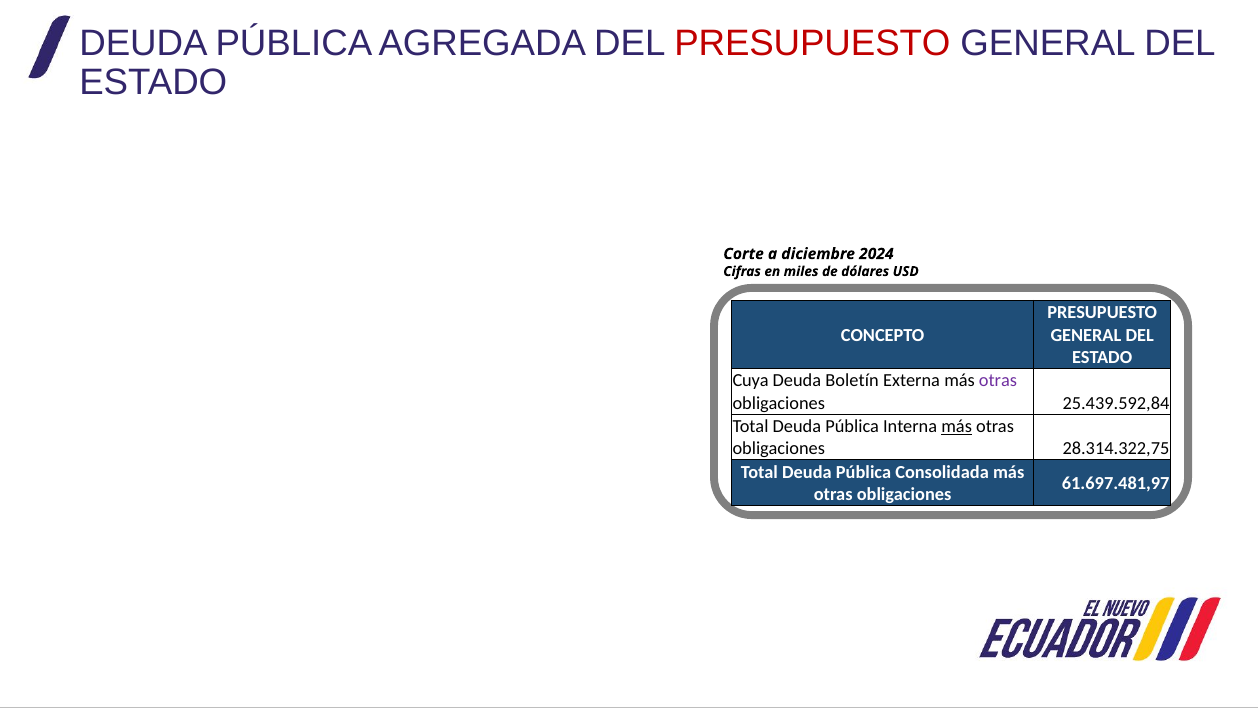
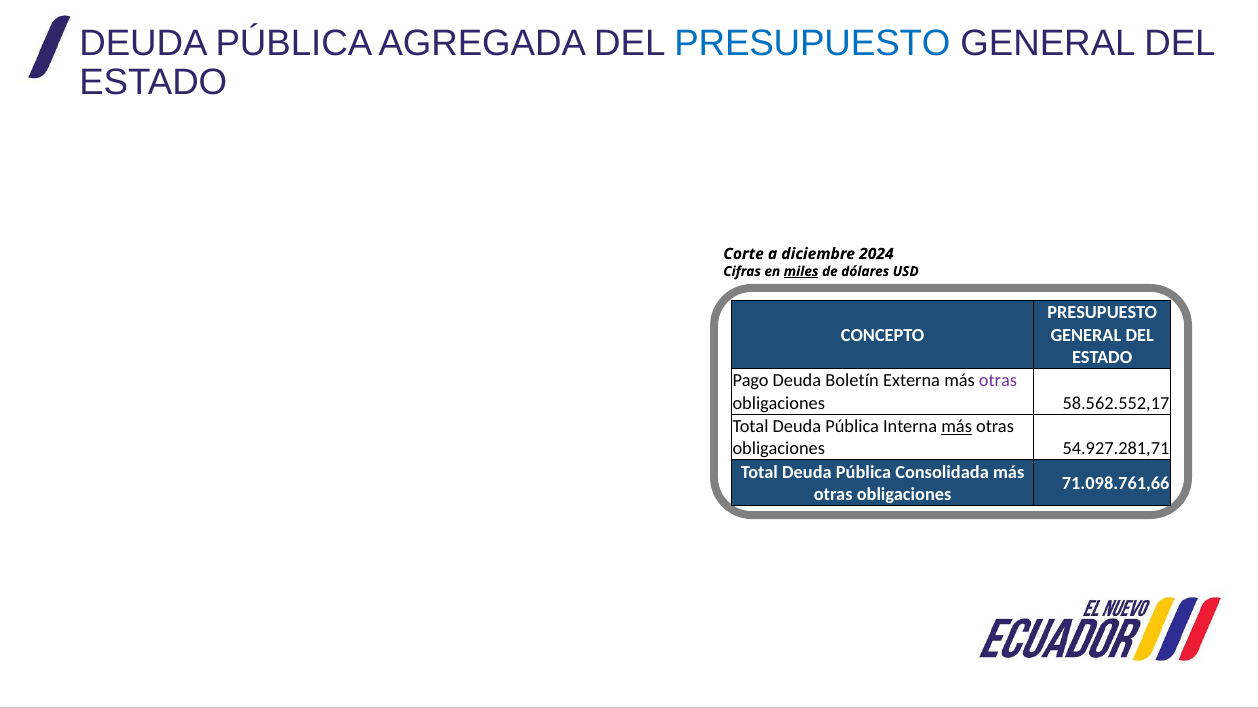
PRESUPUESTO at (812, 43) colour: red -> blue
miles underline: none -> present
Cuya: Cuya -> Pago
25.439.592,84: 25.439.592,84 -> 58.562.552,17
28.314.322,75: 28.314.322,75 -> 54.927.281,71
61.697.481,97: 61.697.481,97 -> 71.098.761,66
